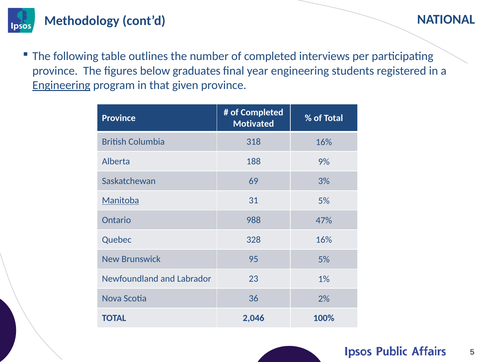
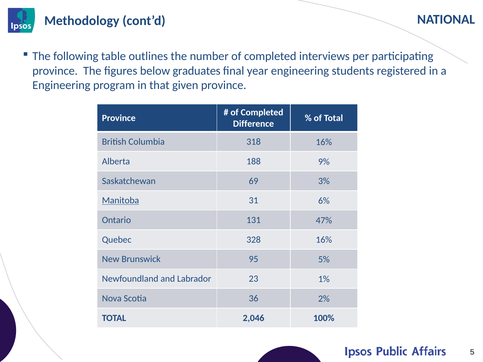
Engineering at (61, 85) underline: present -> none
Motivated: Motivated -> Difference
31 5%: 5% -> 6%
988: 988 -> 131
